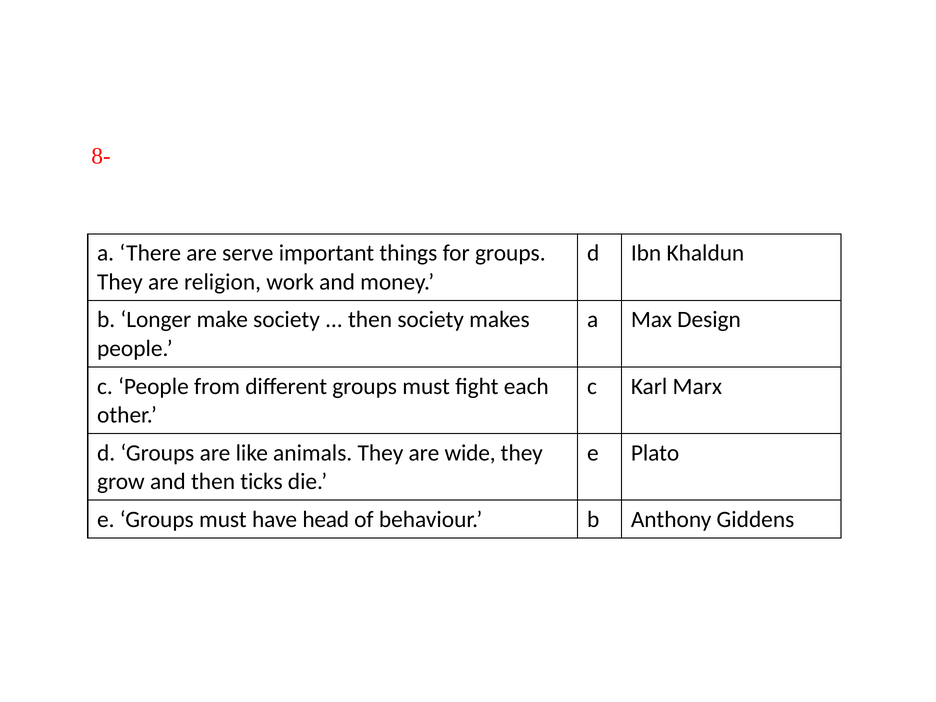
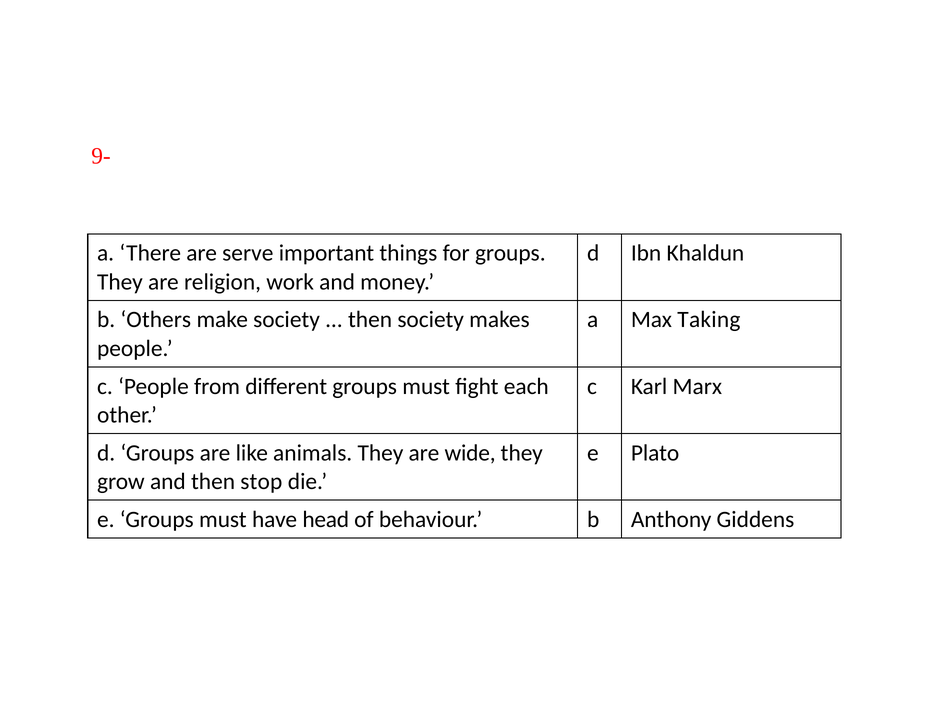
8-: 8- -> 9-
Longer: Longer -> Others
Design: Design -> Taking
ticks: ticks -> stop
